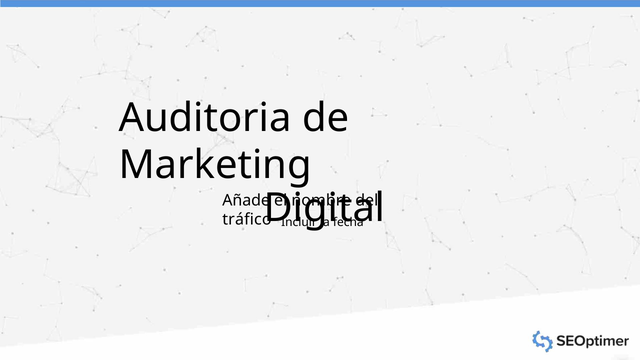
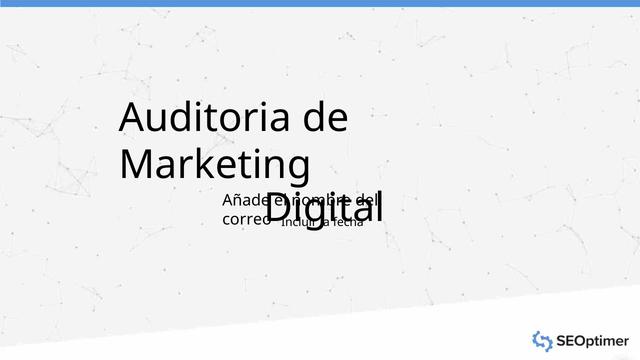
tráfico: tráfico -> correo
